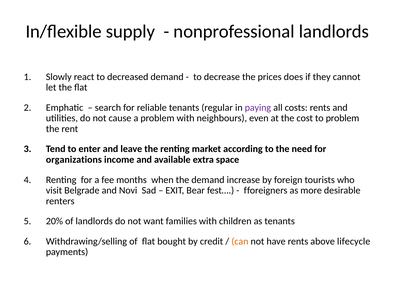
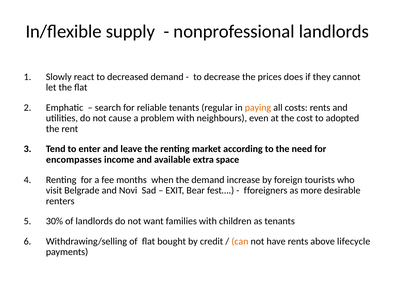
paying colour: purple -> orange
to problem: problem -> adopted
organizations: organizations -> encompasses
20%: 20% -> 30%
